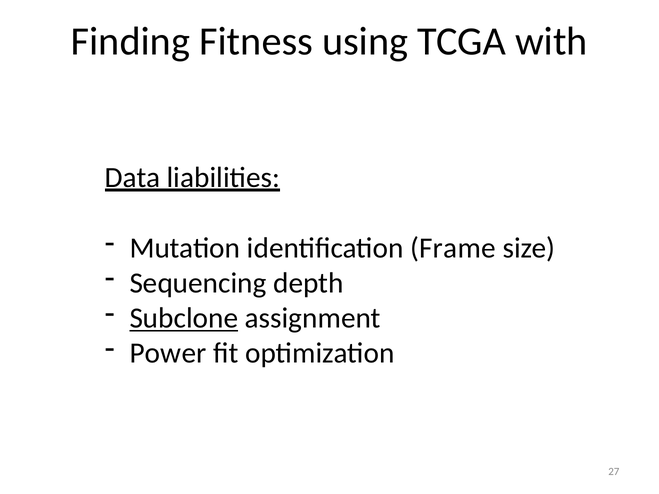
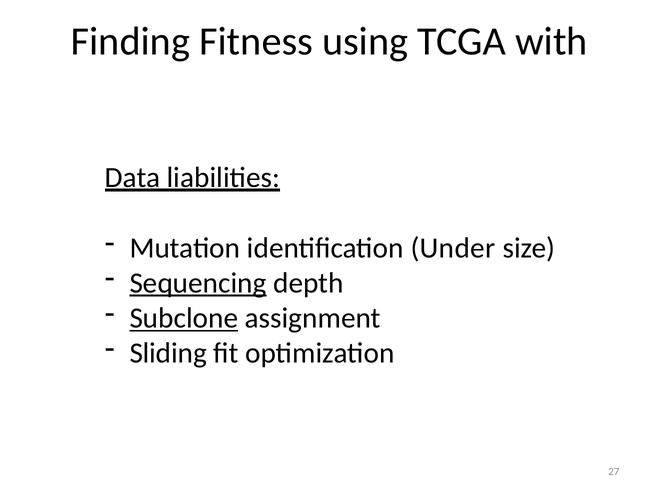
Frame: Frame -> Under
Sequencing underline: none -> present
Power: Power -> Sliding
